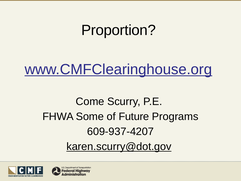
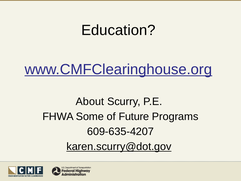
Proportion: Proportion -> Education
Come: Come -> About
609-937-4207: 609-937-4207 -> 609-635-4207
